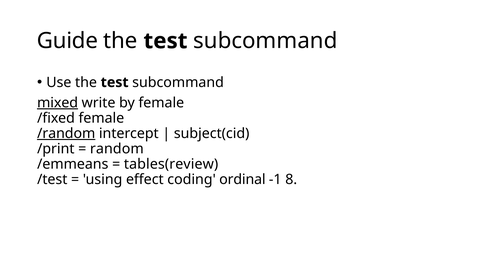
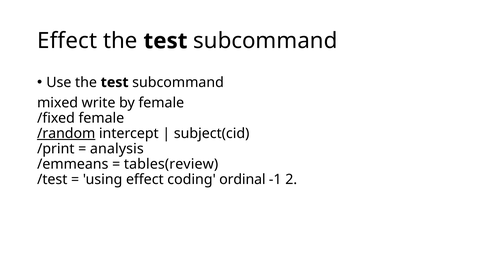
Guide at (67, 41): Guide -> Effect
mixed underline: present -> none
random: random -> analysis
8: 8 -> 2
